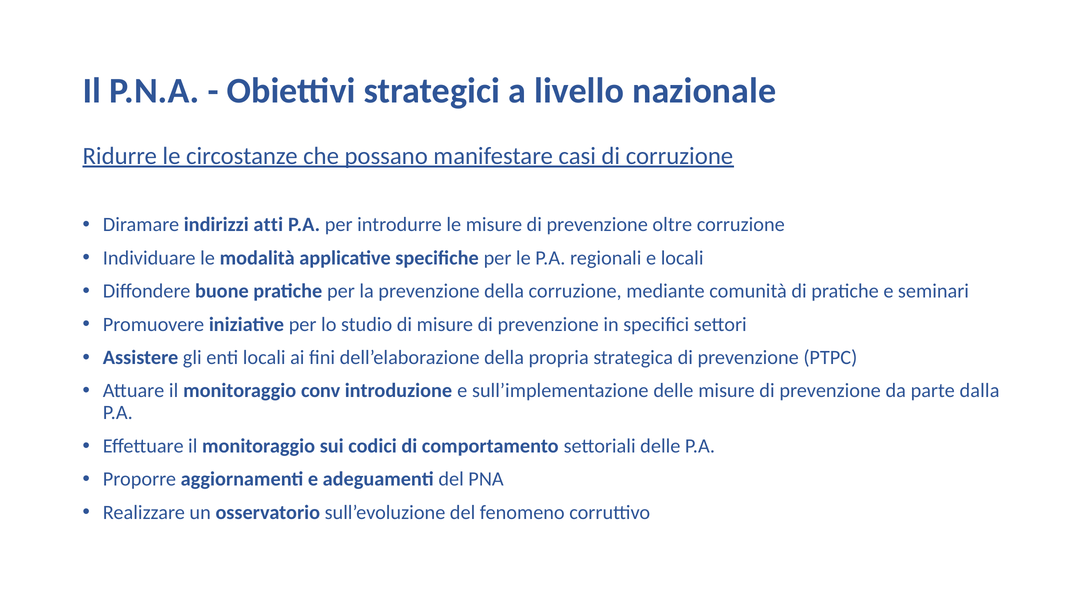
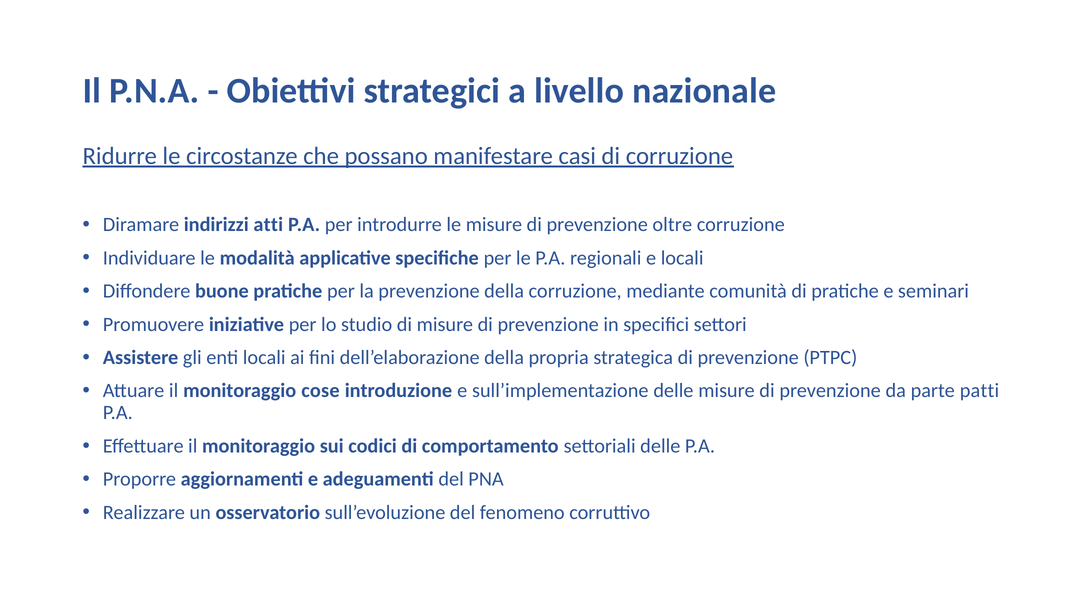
conv: conv -> cose
dalla: dalla -> patti
